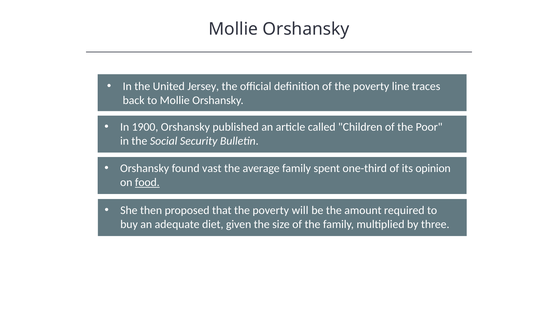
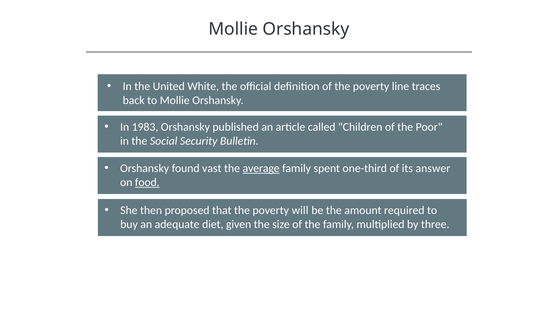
Jersey: Jersey -> White
1900: 1900 -> 1983
average underline: none -> present
opinion: opinion -> answer
